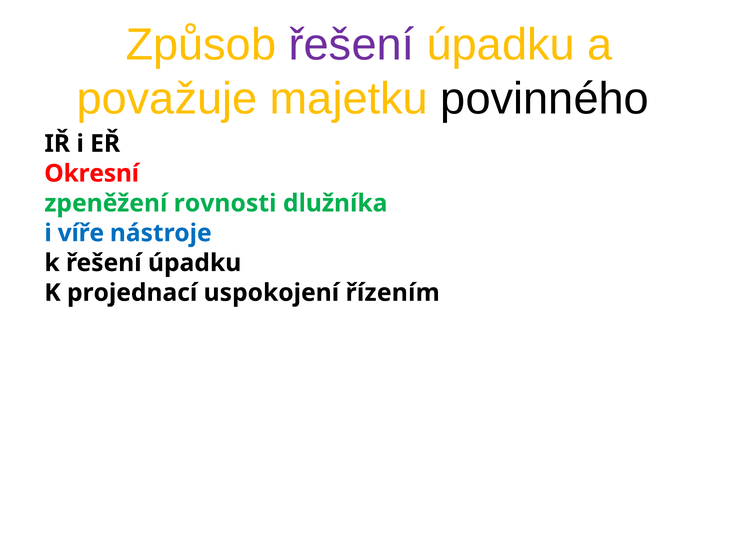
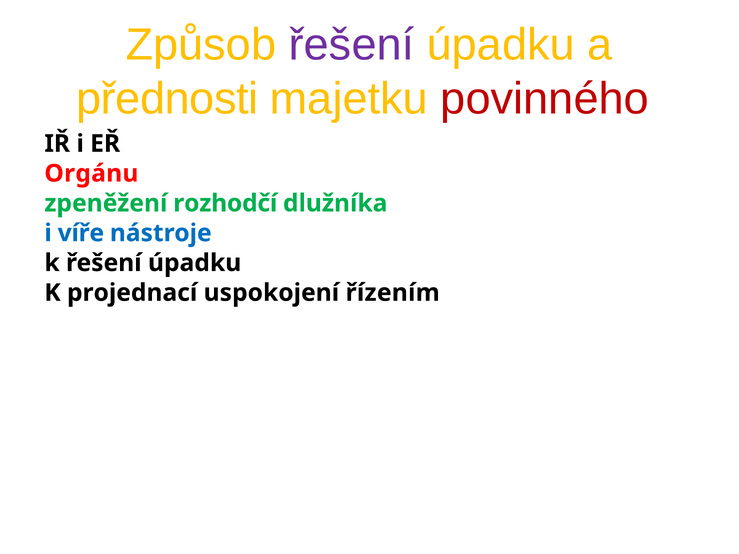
považuje: považuje -> přednosti
povinného colour: black -> red
Okresní: Okresní -> Orgánu
rovnosti: rovnosti -> rozhodčí
